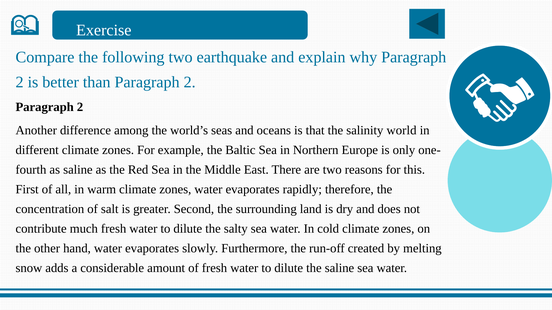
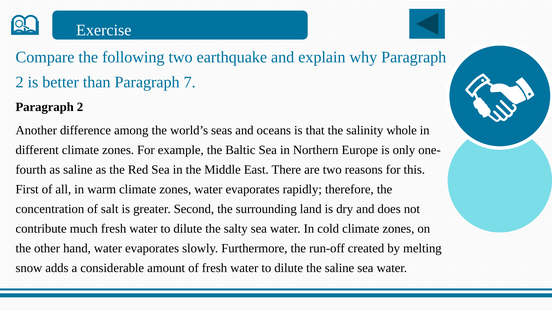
than Paragraph 2: 2 -> 7
world: world -> whole
